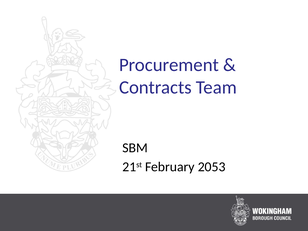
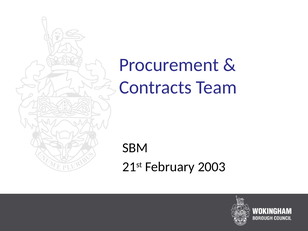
2053: 2053 -> 2003
